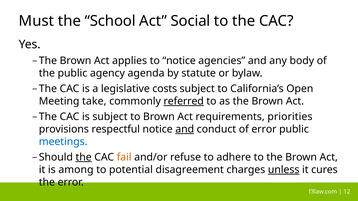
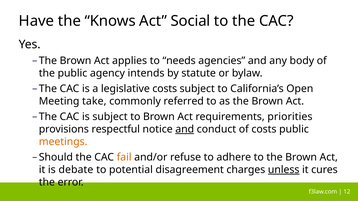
Must: Must -> Have
School: School -> Knows
to notice: notice -> needs
agenda: agenda -> intends
referred underline: present -> none
of error: error -> costs
meetings colour: blue -> orange
the at (84, 157) underline: present -> none
among: among -> debate
